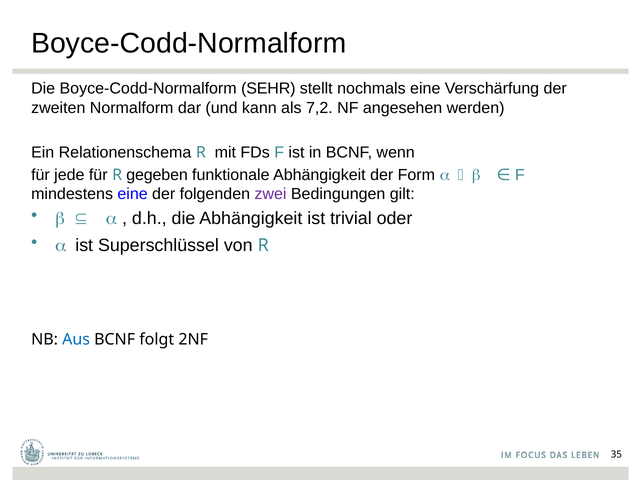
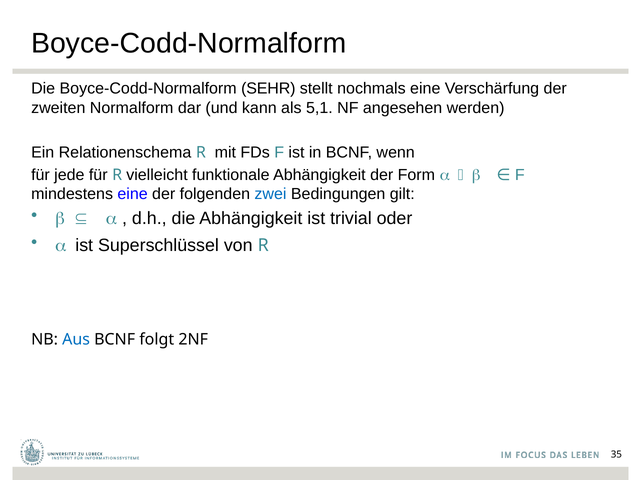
7,2: 7,2 -> 5,1
gegeben: gegeben -> vielleicht
zwei colour: purple -> blue
